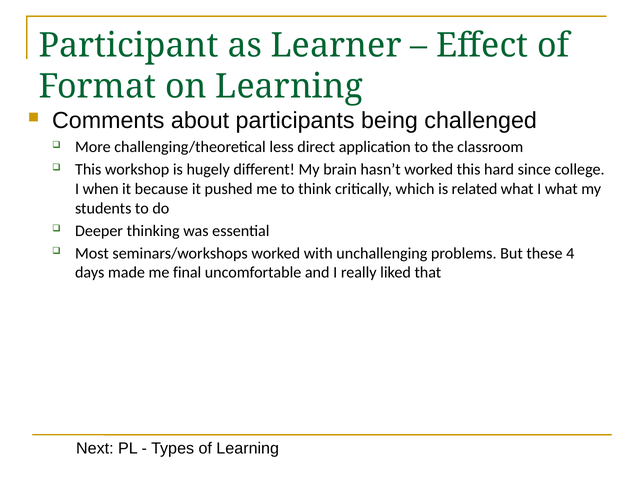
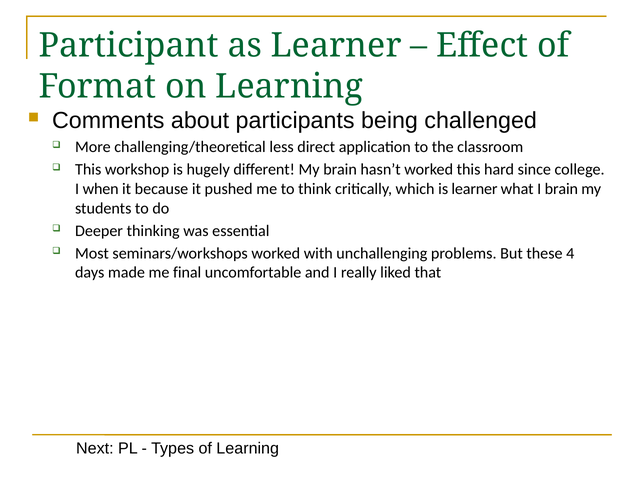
is related: related -> learner
I what: what -> brain
